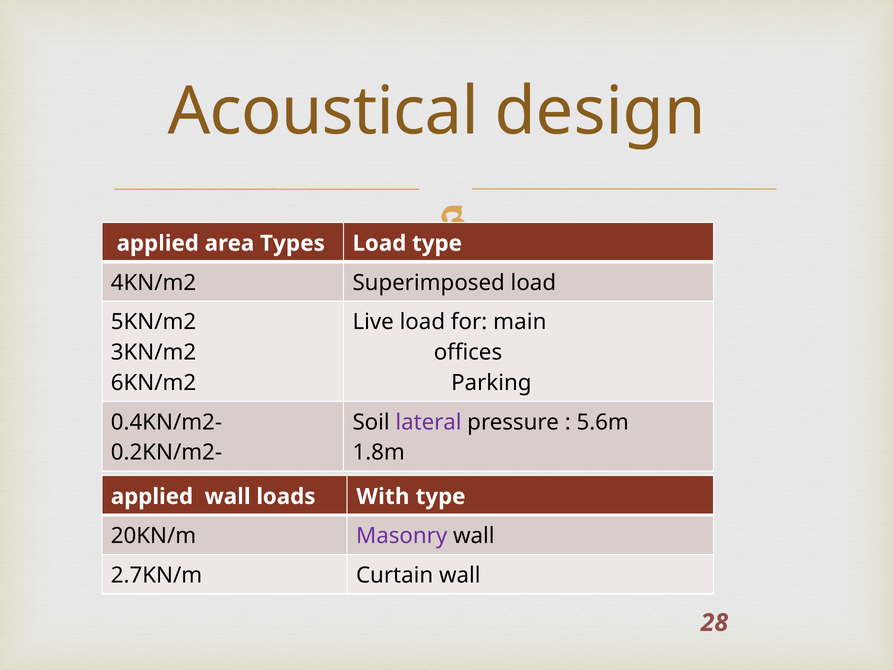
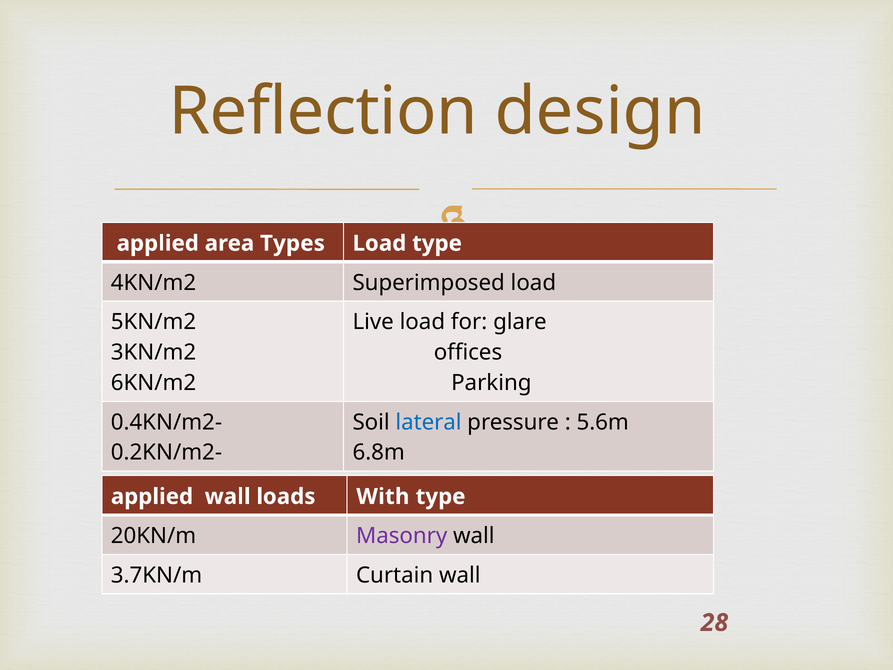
Acoustical: Acoustical -> Reflection
main: main -> glare
lateral colour: purple -> blue
1.8m: 1.8m -> 6.8m
2.7KN/m: 2.7KN/m -> 3.7KN/m
